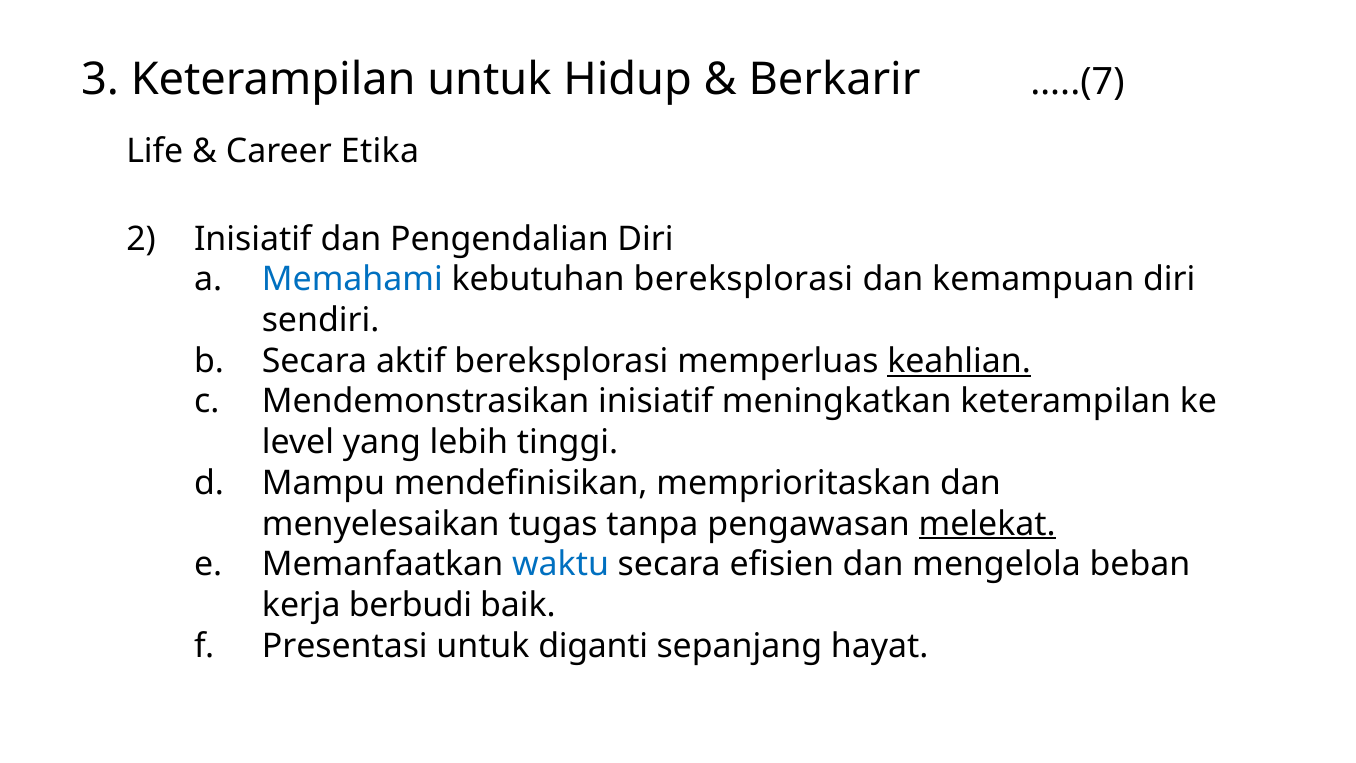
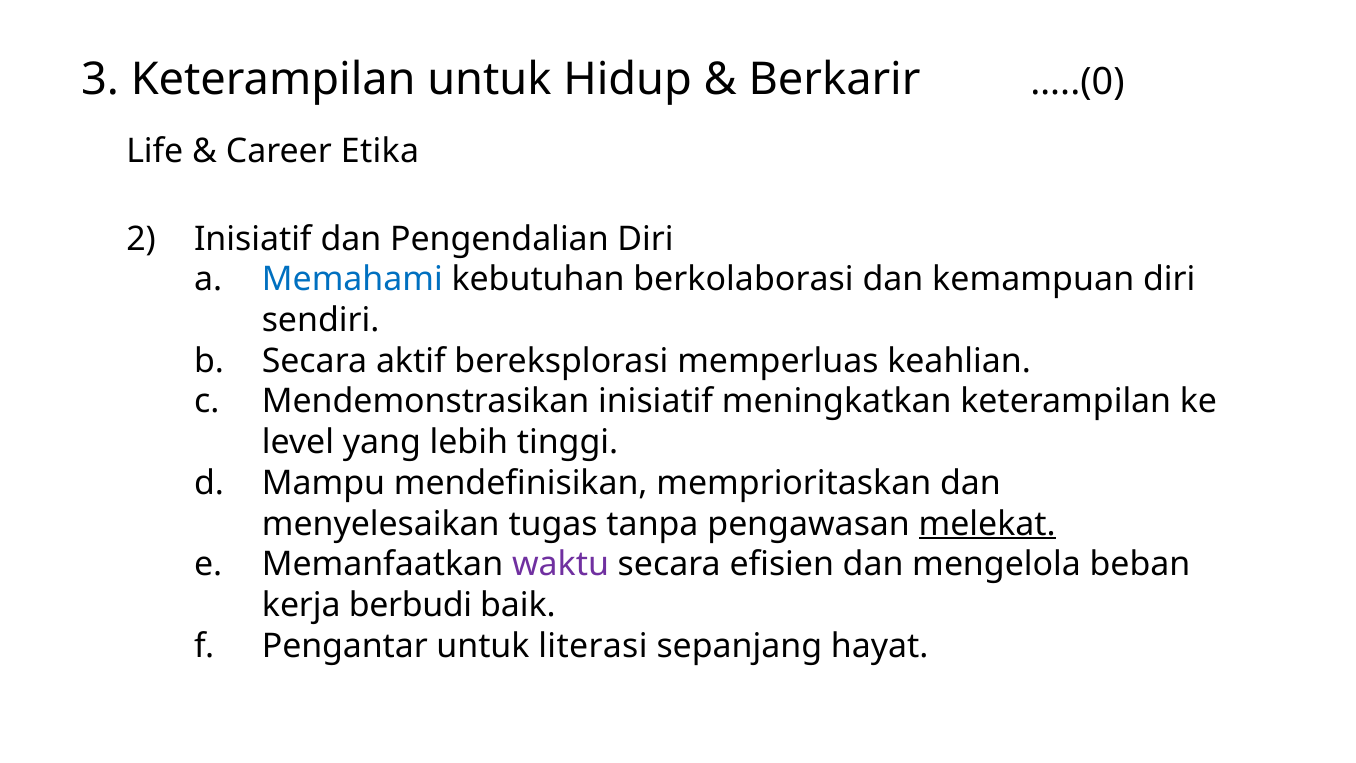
…..(7: …..(7 -> …..(0
kebutuhan bereksplorasi: bereksplorasi -> berkolaborasi
keahlian underline: present -> none
waktu colour: blue -> purple
Presentasi: Presentasi -> Pengantar
diganti: diganti -> literasi
